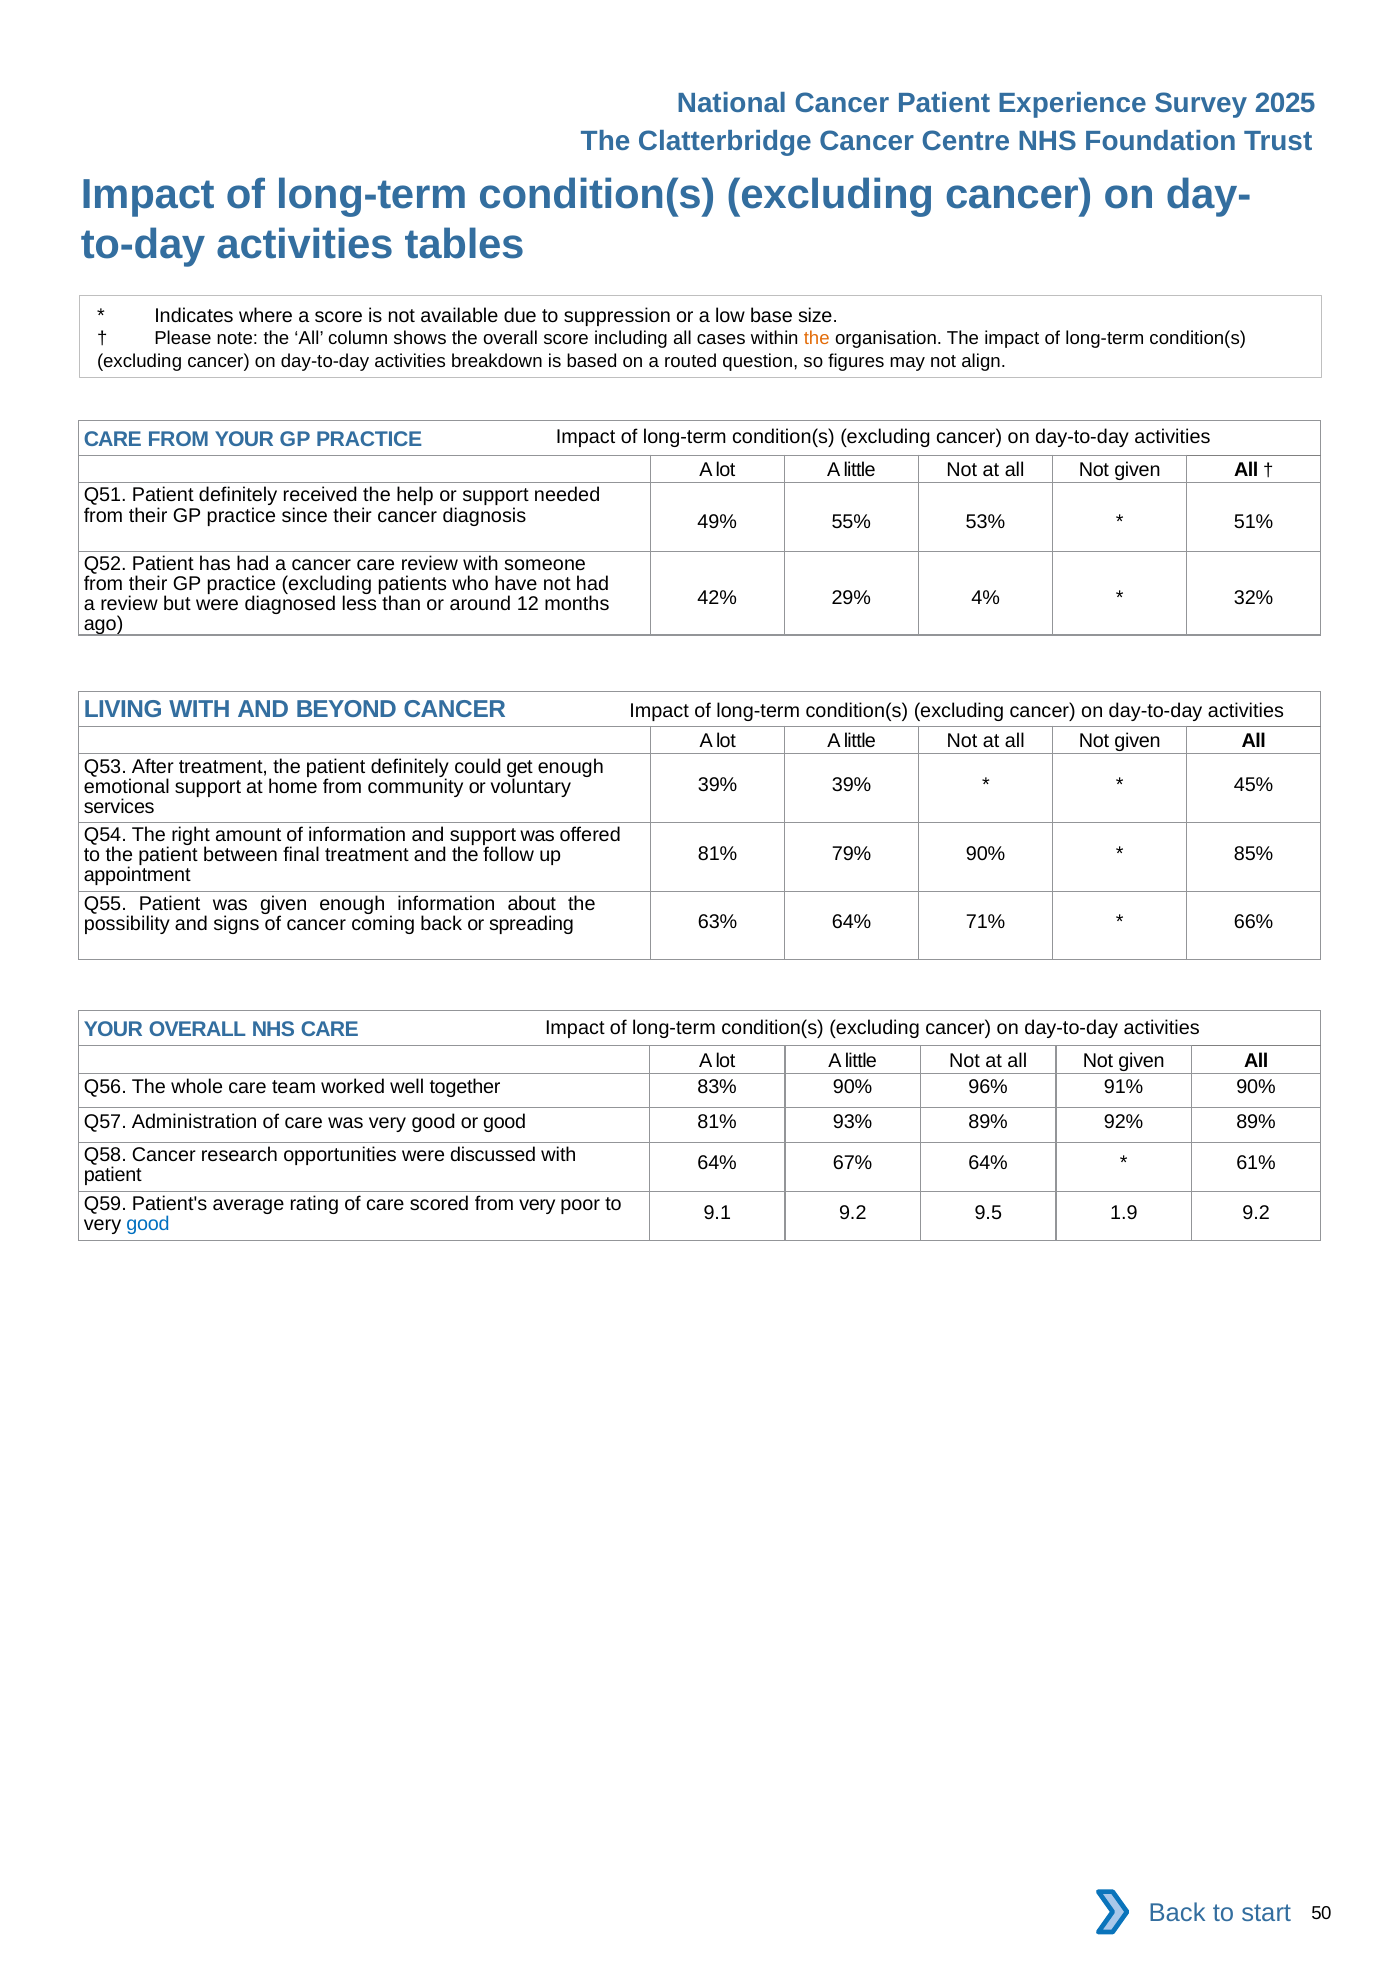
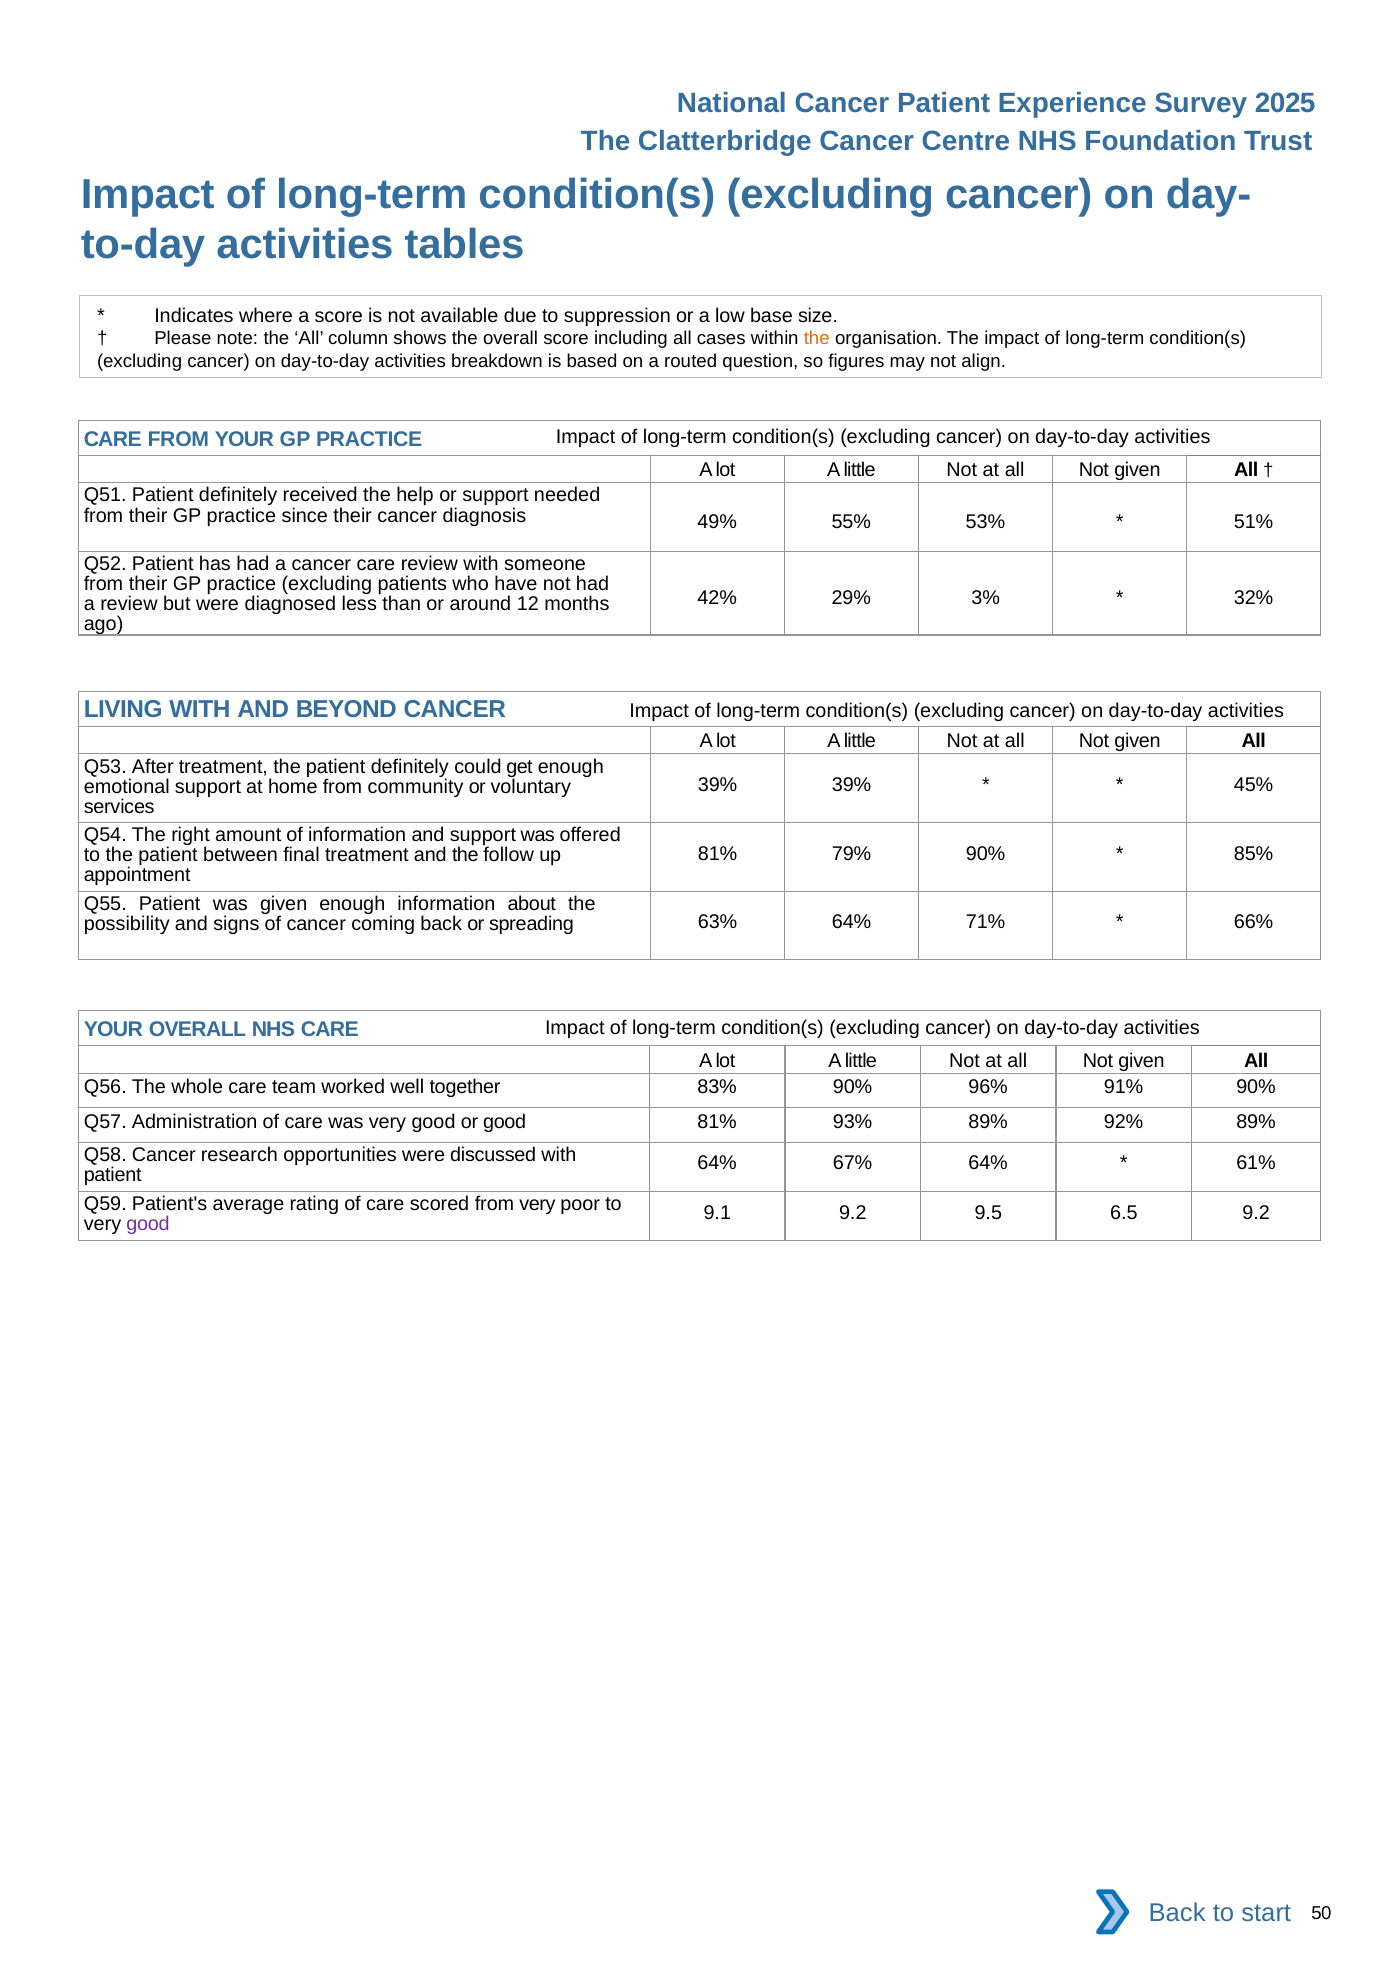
4%: 4% -> 3%
1.9: 1.9 -> 6.5
good at (148, 1224) colour: blue -> purple
